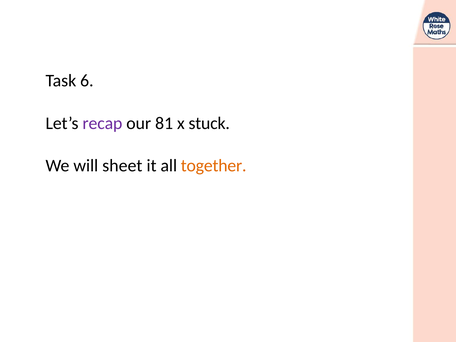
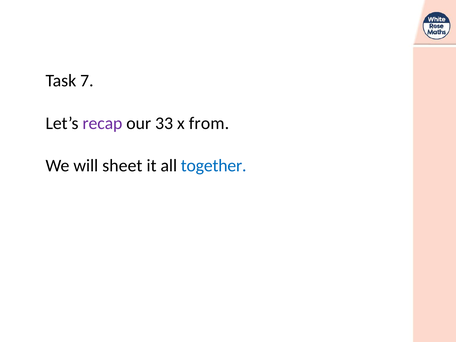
6: 6 -> 7
81: 81 -> 33
stuck: stuck -> from
together colour: orange -> blue
